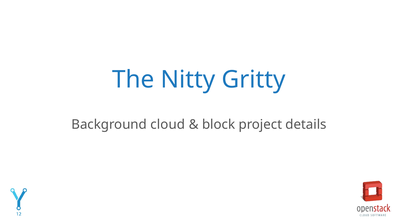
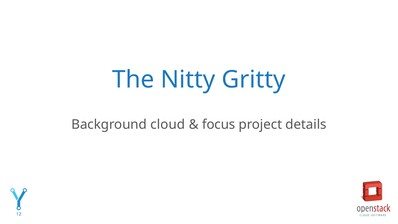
block: block -> focus
